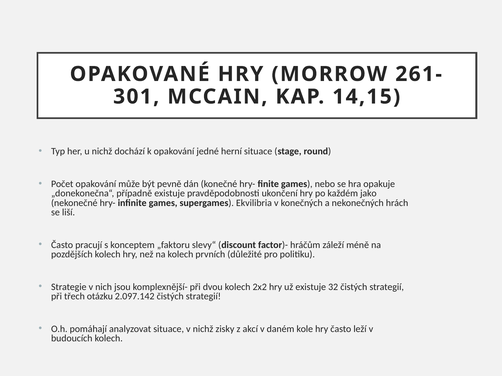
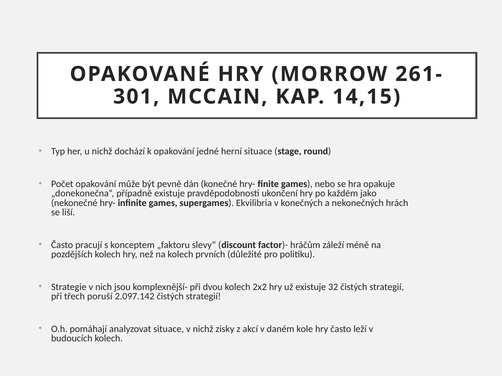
otázku: otázku -> poruší
